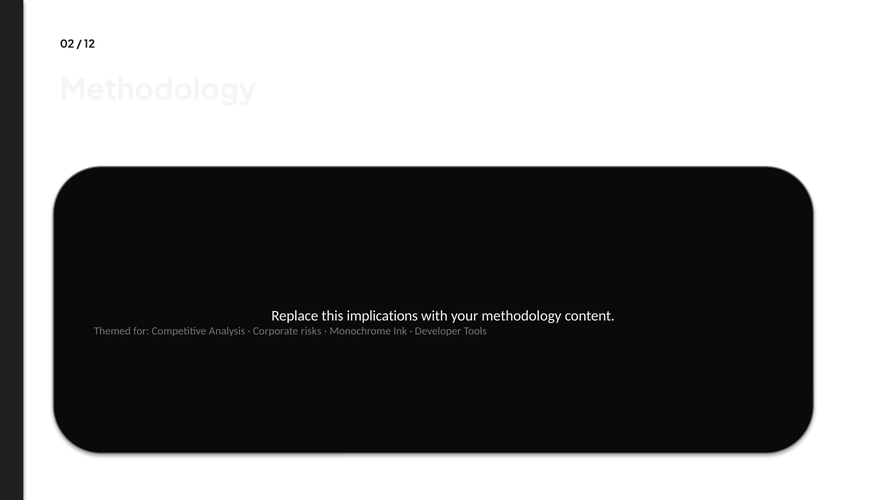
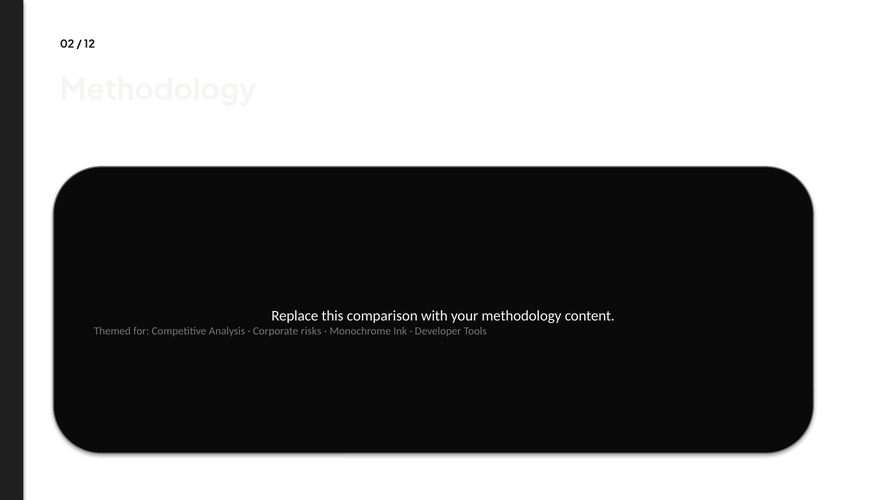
implications: implications -> comparison
